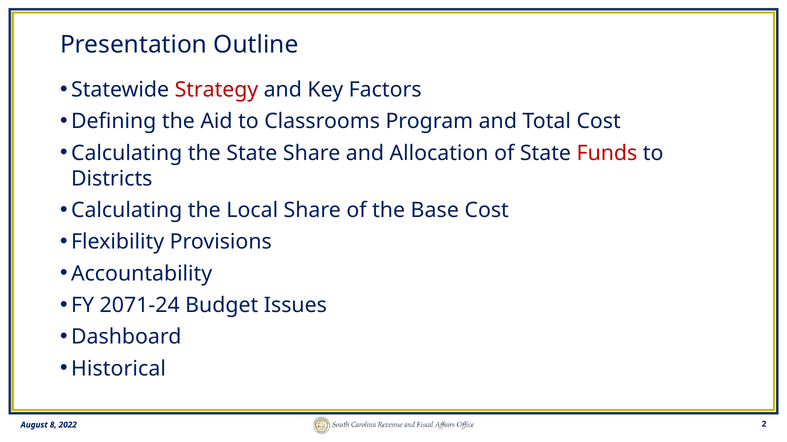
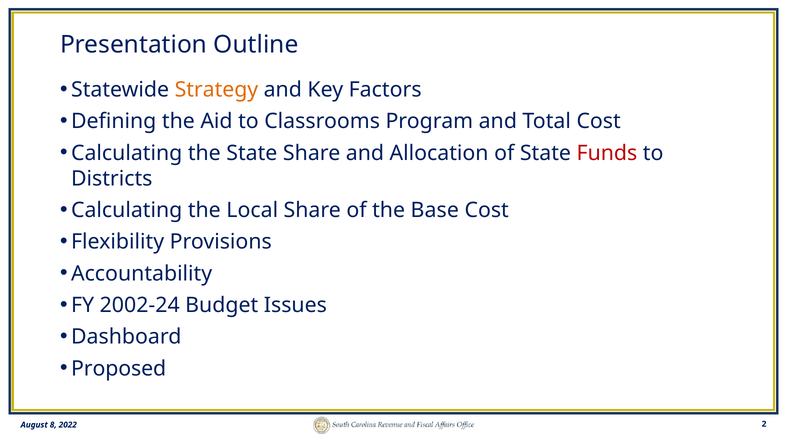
Strategy colour: red -> orange
2071-24: 2071-24 -> 2002-24
Historical: Historical -> Proposed
